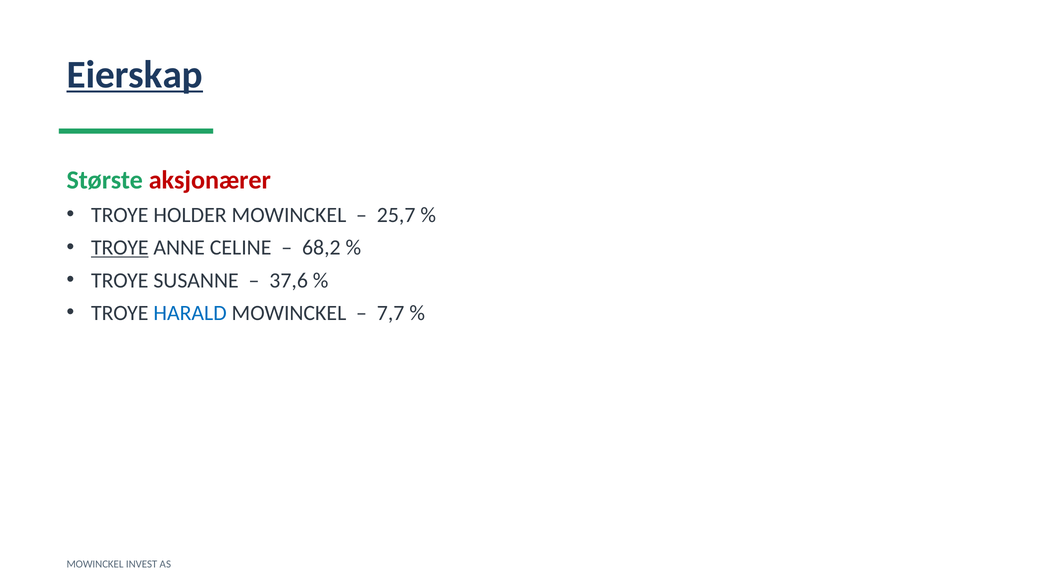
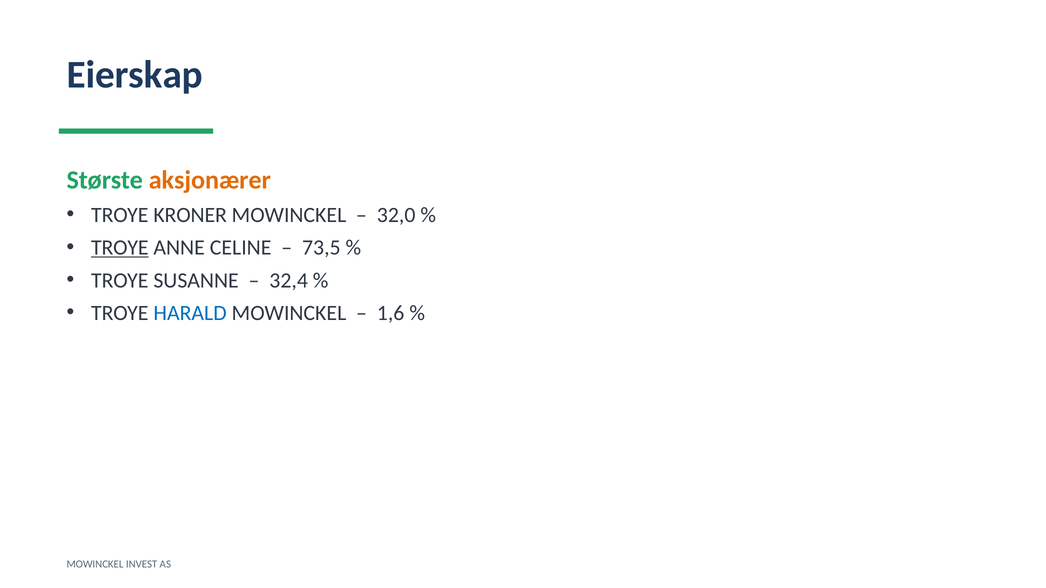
Eierskap underline: present -> none
aksjonærer colour: red -> orange
HOLDER: HOLDER -> KRONER
25,7: 25,7 -> 32,0
68,2: 68,2 -> 73,5
37,6: 37,6 -> 32,4
7,7: 7,7 -> 1,6
